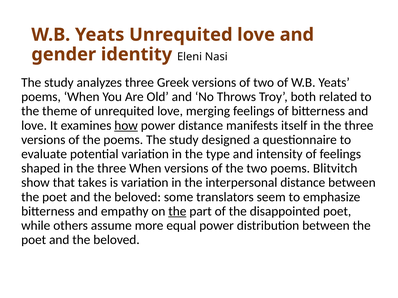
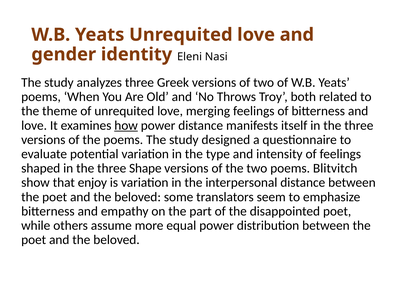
three When: When -> Shape
takes: takes -> enjoy
the at (177, 212) underline: present -> none
